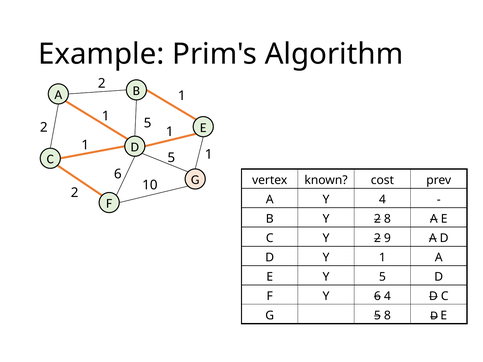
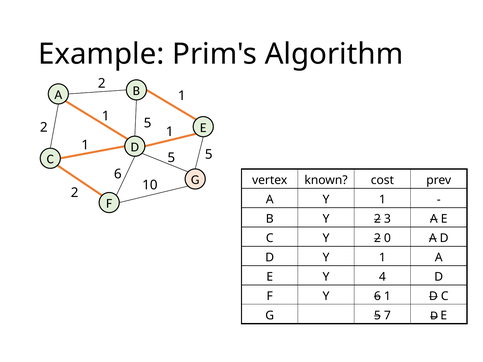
1 at (209, 155): 1 -> 5
A Y 4: 4 -> 1
2 8: 8 -> 3
9: 9 -> 0
Y 5: 5 -> 4
6 4: 4 -> 1
5 8: 8 -> 7
